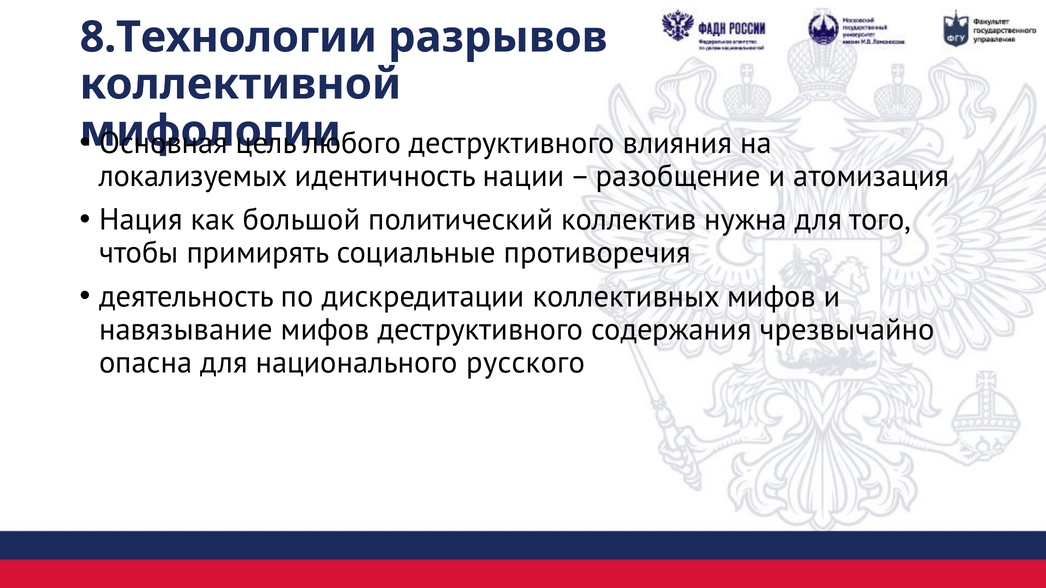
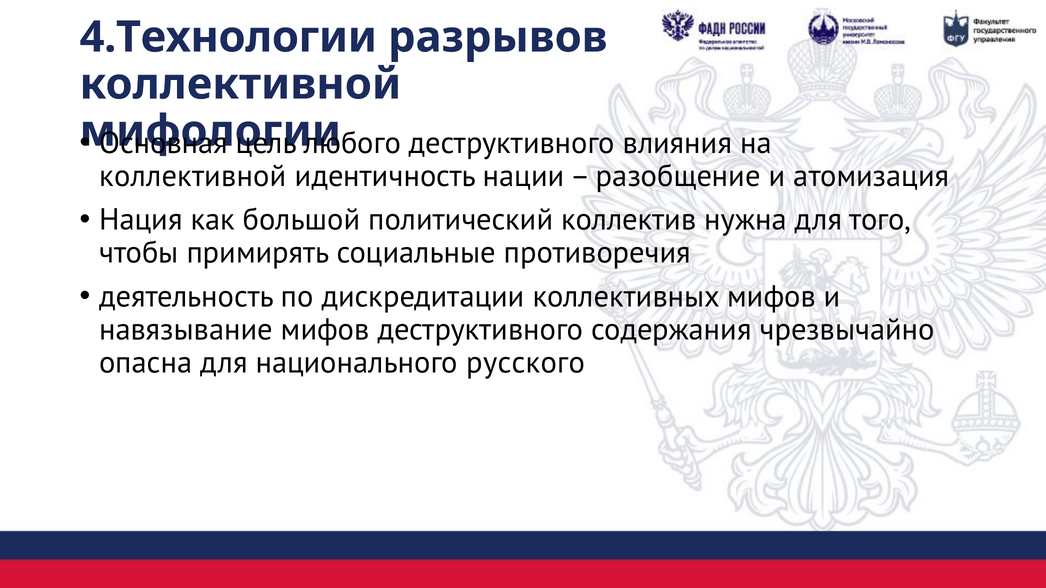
8.Технологии: 8.Технологии -> 4.Технологии
локализуемых at (193, 176): локализуемых -> коллективной
